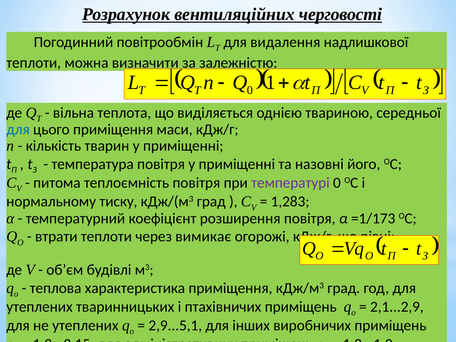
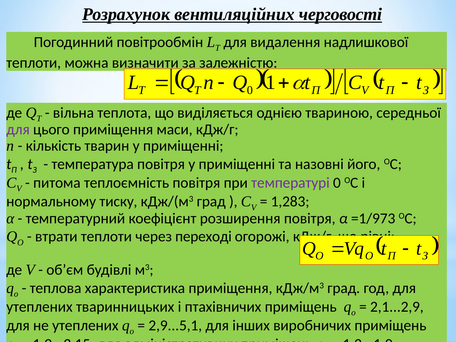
для at (18, 130) colour: blue -> purple
=1/173: =1/173 -> =1/973
вимикає: вимикає -> переході
